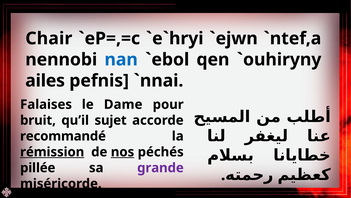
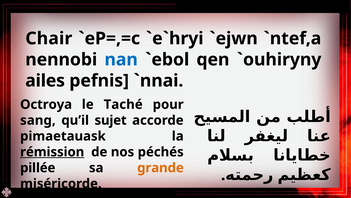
Falaises: Falaises -> Octroya
Dame: Dame -> Taché
bruit: bruit -> sang
recommandé: recommandé -> pimaetauask
nos underline: present -> none
grande colour: purple -> orange
